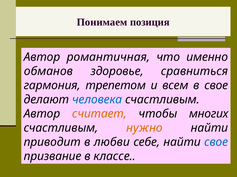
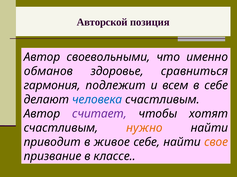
Понимаем: Понимаем -> Авторской
романтичная: романтичная -> своевольными
трепетом: трепетом -> подлежит
в свое: свое -> себе
считает colour: orange -> purple
многих: многих -> хотят
любви: любви -> живое
свое at (216, 143) colour: blue -> orange
